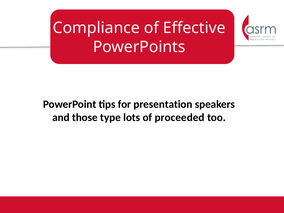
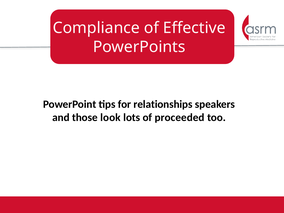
presentation: presentation -> relationships
type: type -> look
